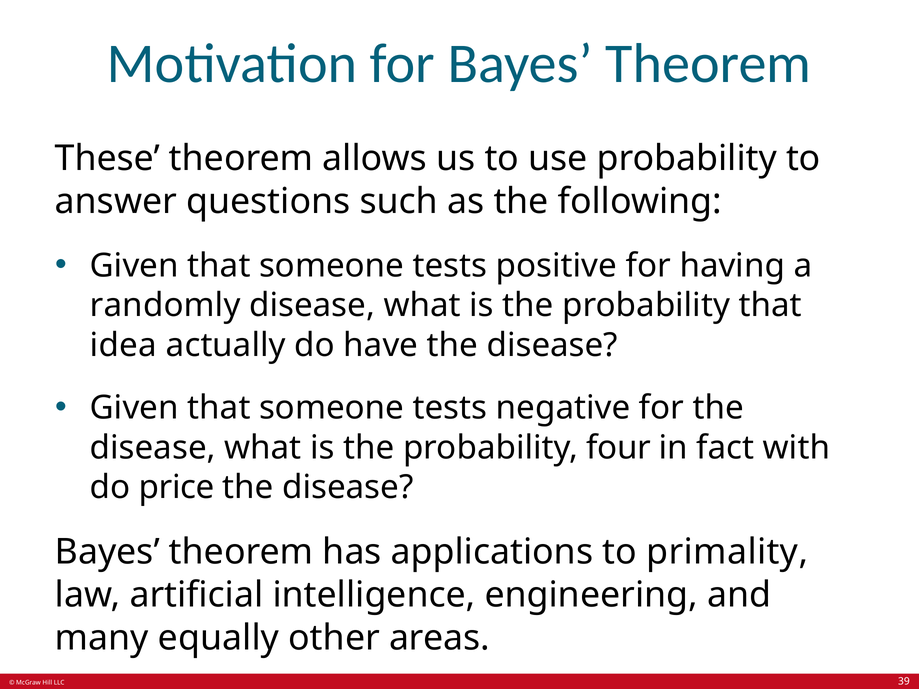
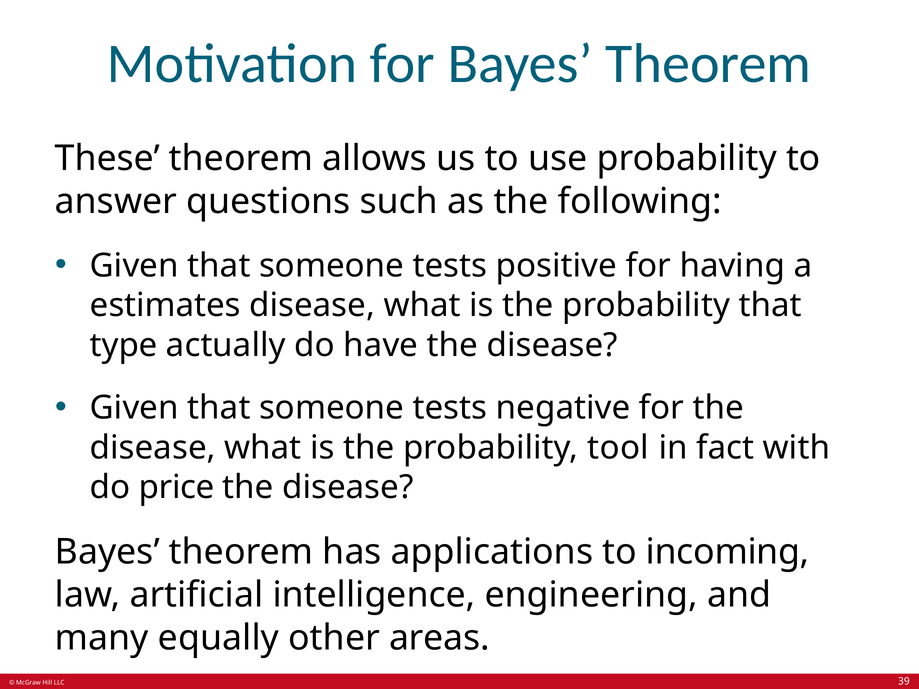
randomly: randomly -> estimates
idea: idea -> type
four: four -> tool
primality: primality -> incoming
